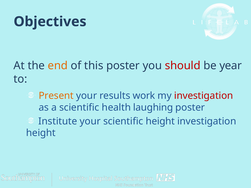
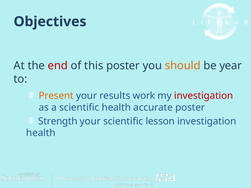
end colour: orange -> red
should colour: red -> orange
laughing: laughing -> accurate
Institute: Institute -> Strength
scientific height: height -> lesson
height at (41, 133): height -> health
